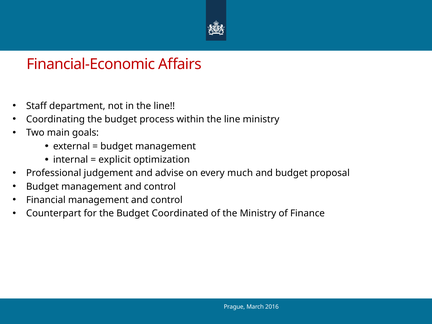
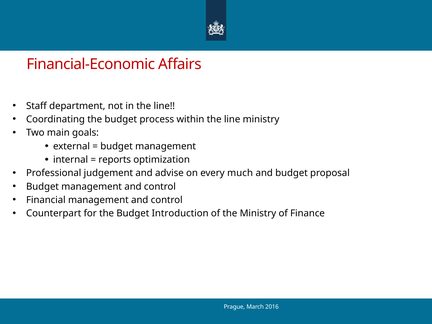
explicit: explicit -> reports
Coordinated: Coordinated -> Introduction
